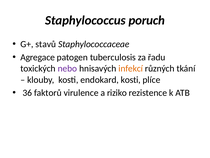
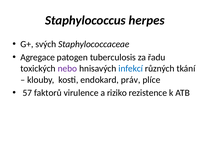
poruch: poruch -> herpes
stavů: stavů -> svých
infekcí colour: orange -> blue
endokard kosti: kosti -> práv
36: 36 -> 57
